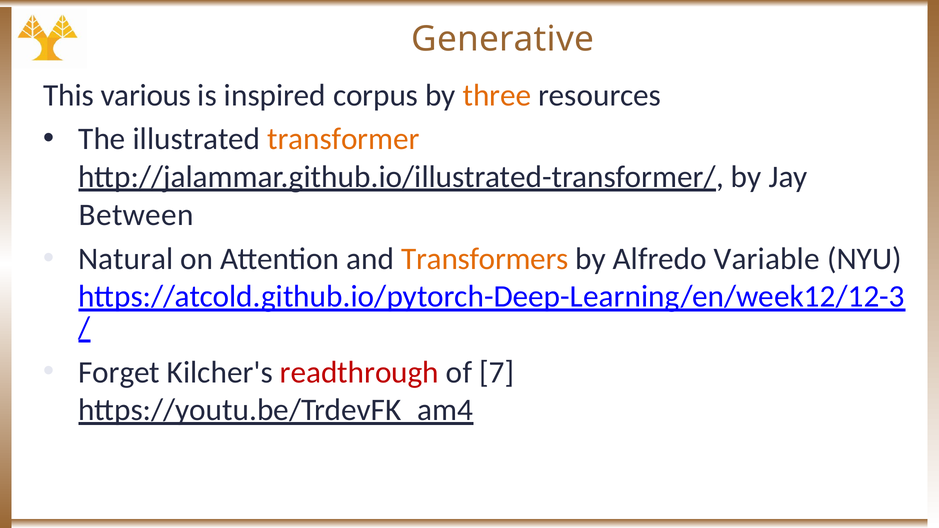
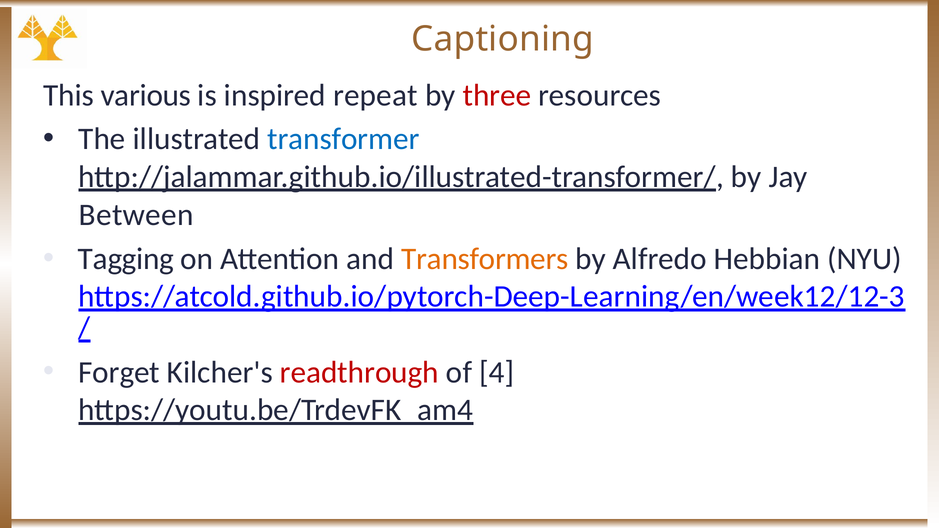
Generative: Generative -> Captioning
corpus: corpus -> repeat
three colour: orange -> red
transformer colour: orange -> blue
Natural: Natural -> Tagging
Variable: Variable -> Hebbian
7: 7 -> 4
